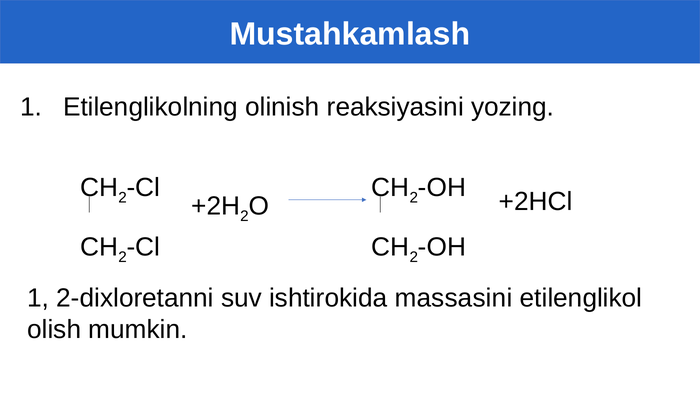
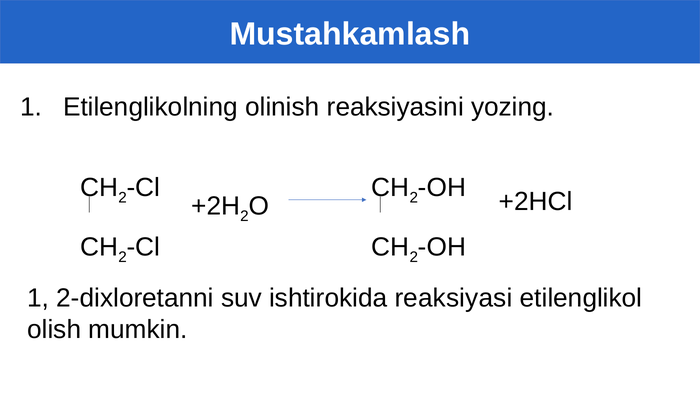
massasini: massasini -> reaksiyasi
